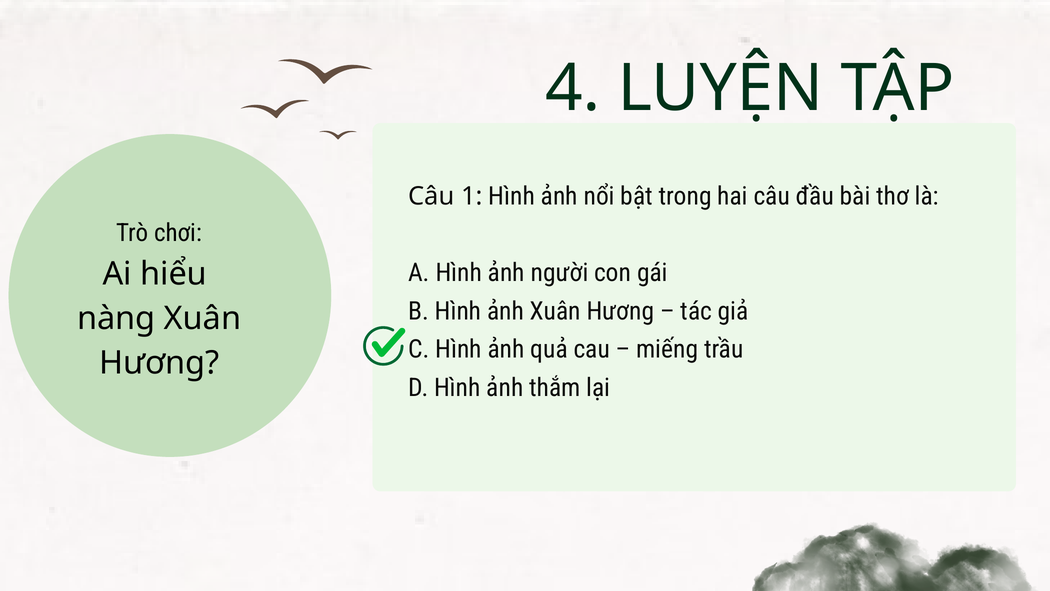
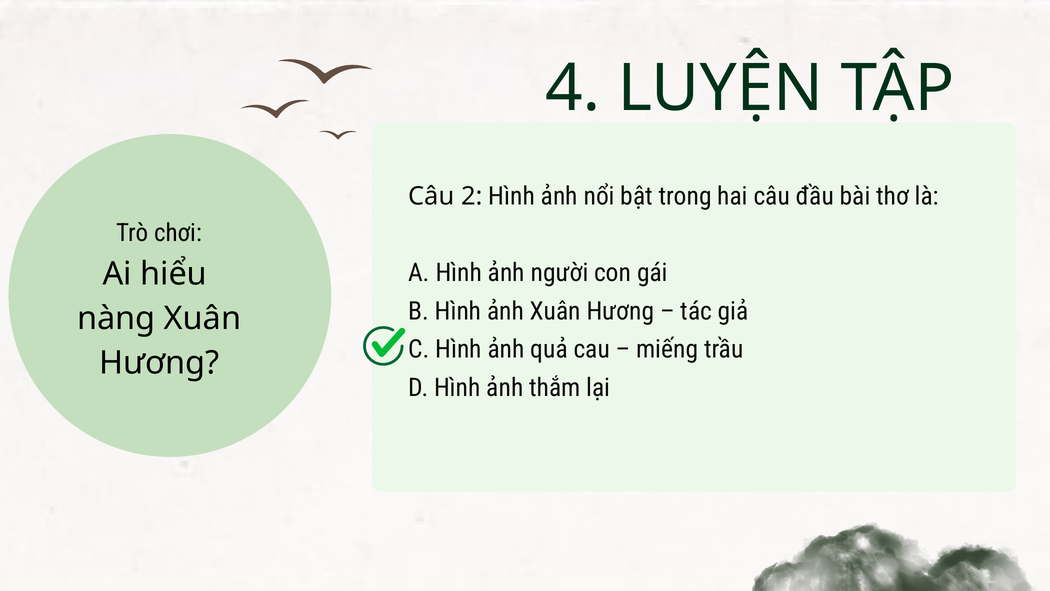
1: 1 -> 2
